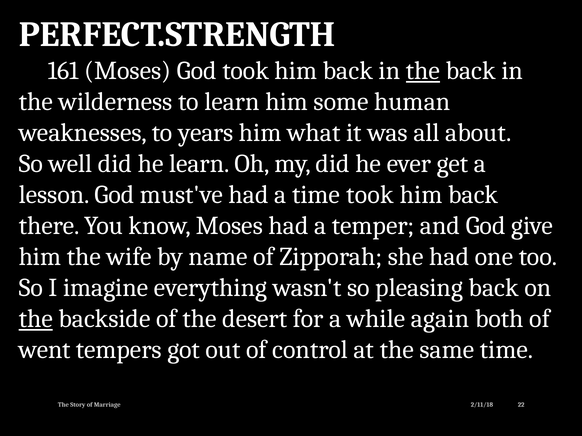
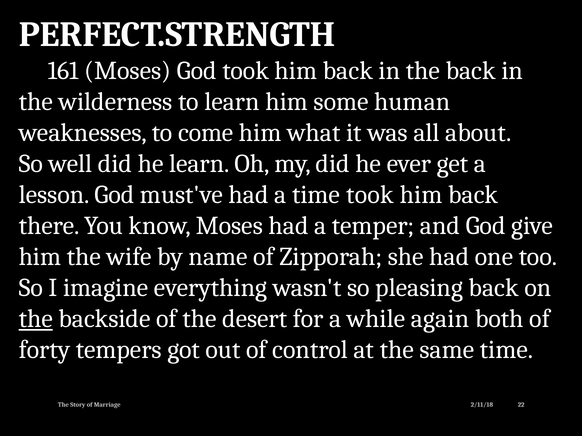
the at (423, 71) underline: present -> none
years: years -> come
went: went -> forty
